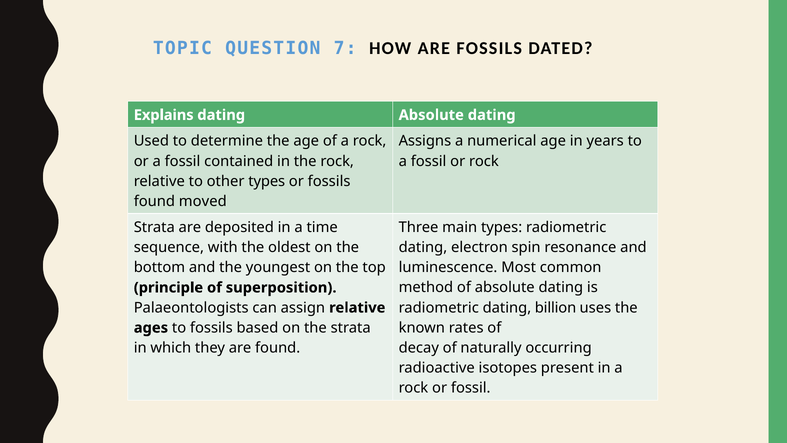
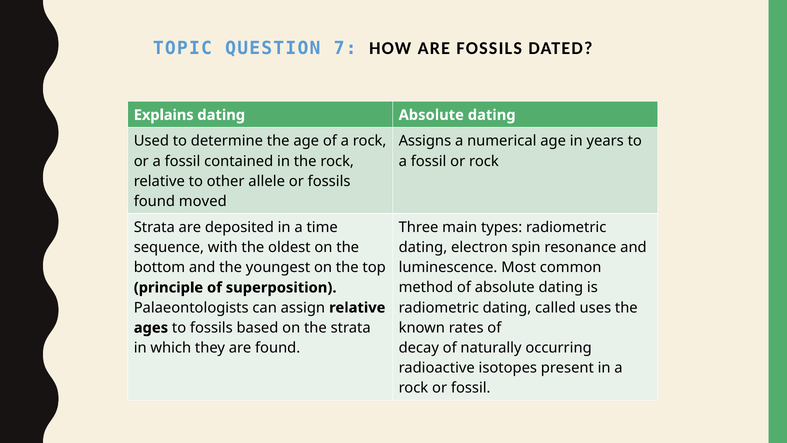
other types: types -> allele
billion: billion -> called
